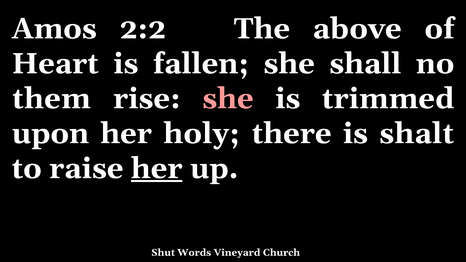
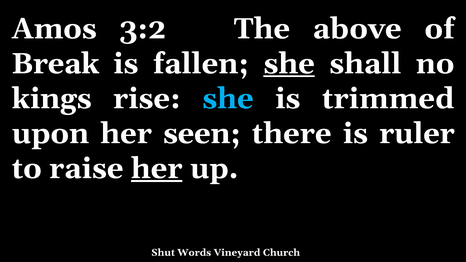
2:2: 2:2 -> 3:2
Heart: Heart -> Break
she at (289, 64) underline: none -> present
them: them -> kings
she at (228, 99) colour: pink -> light blue
holy: holy -> seen
shalt: shalt -> ruler
